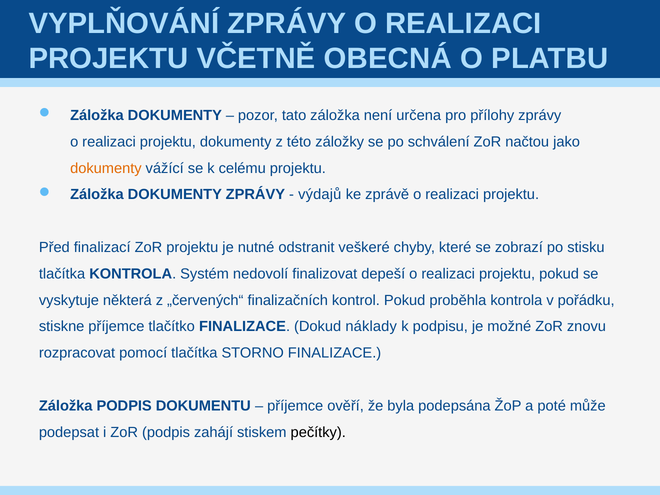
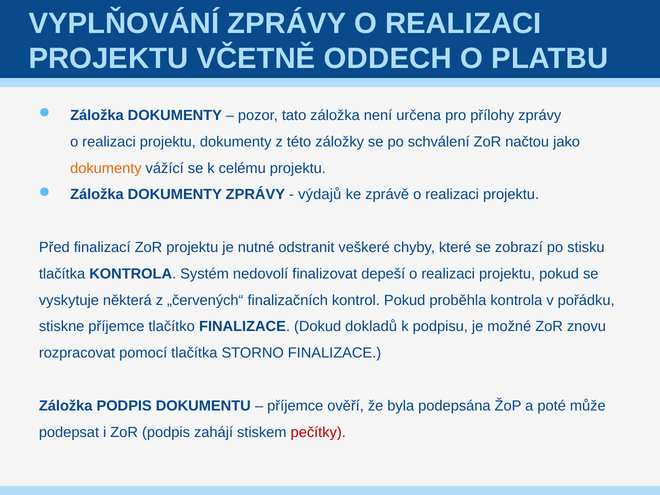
OBECNÁ: OBECNÁ -> ODDECH
náklady: náklady -> dokladů
pečítky colour: black -> red
